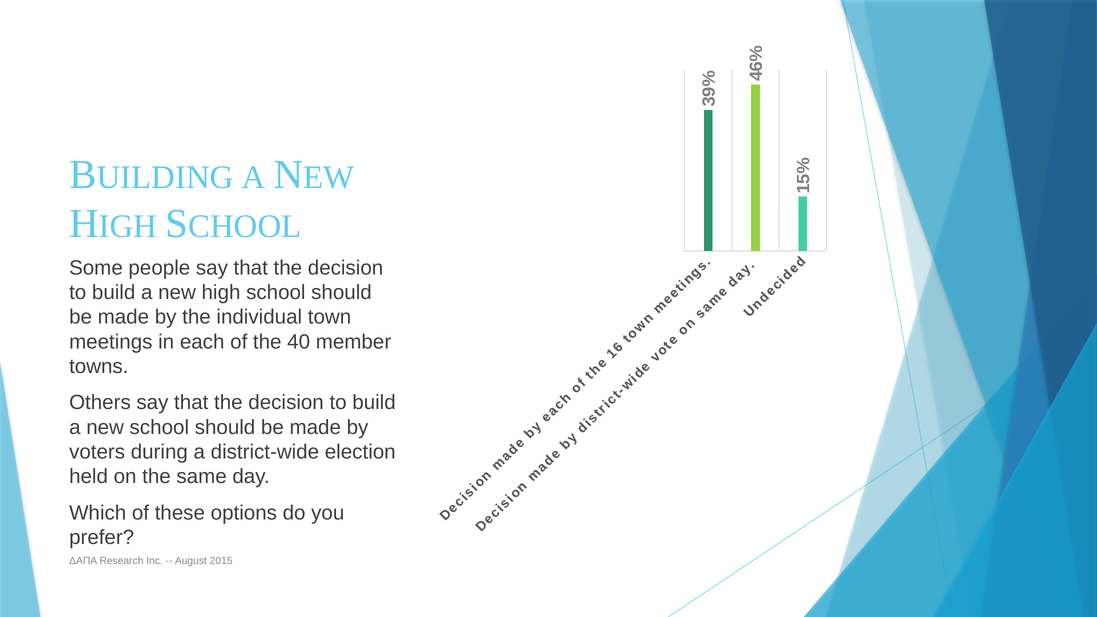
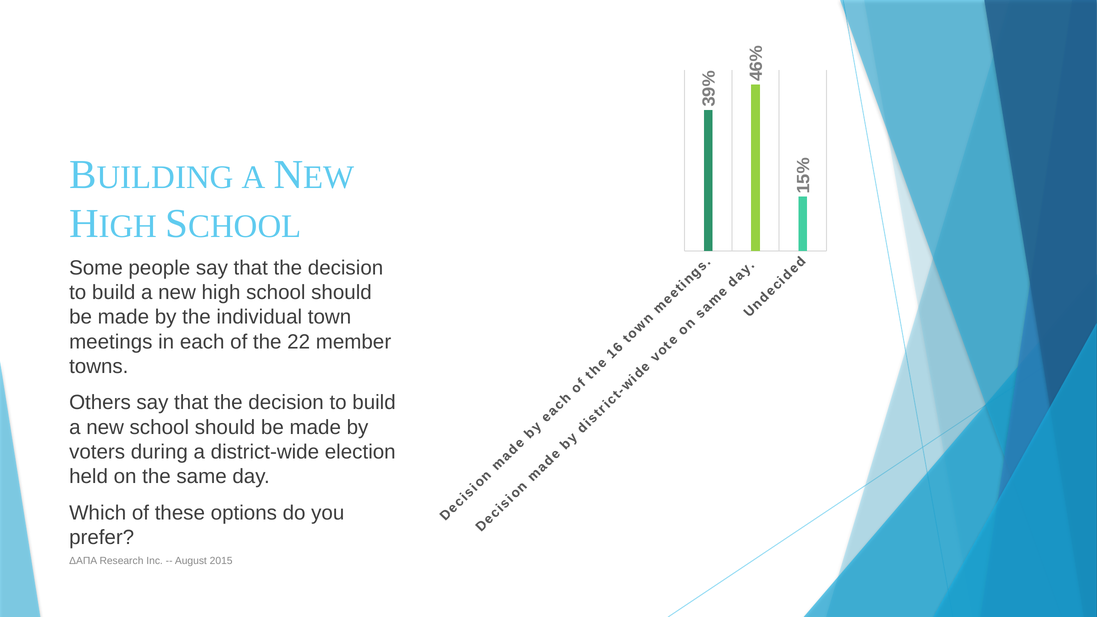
40: 40 -> 22
